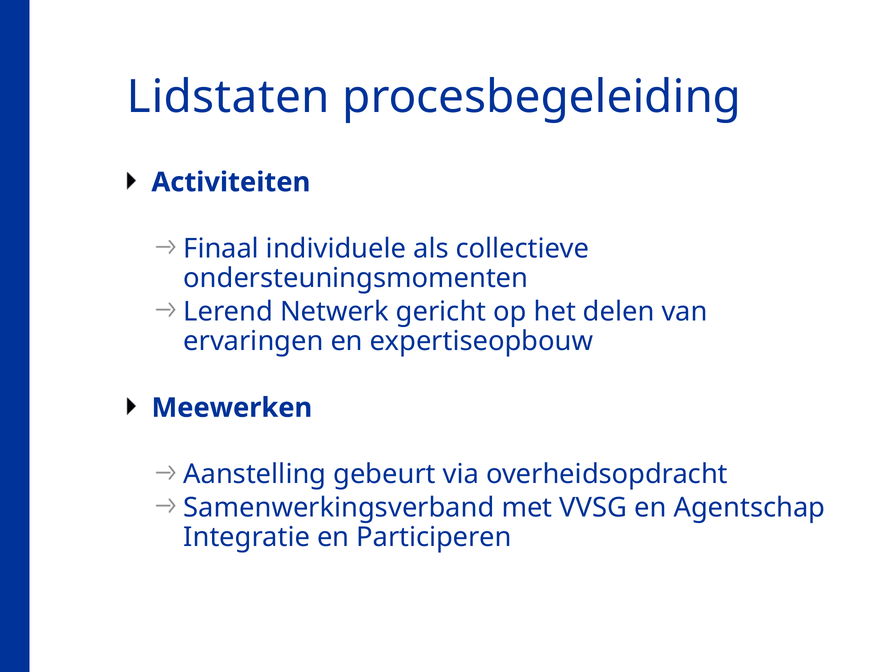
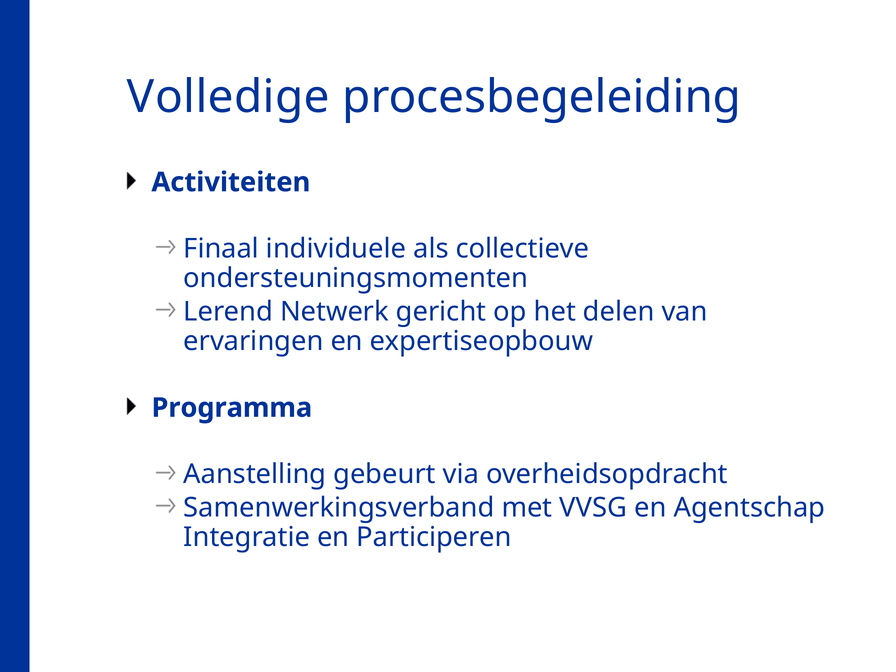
Lidstaten: Lidstaten -> Volledige
Meewerken: Meewerken -> Programma
